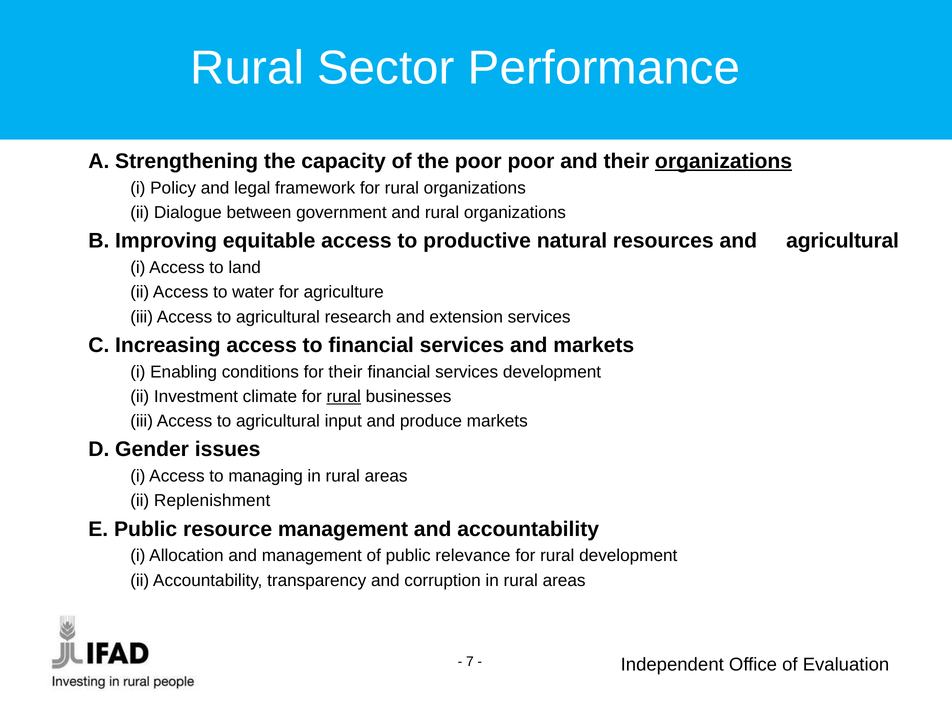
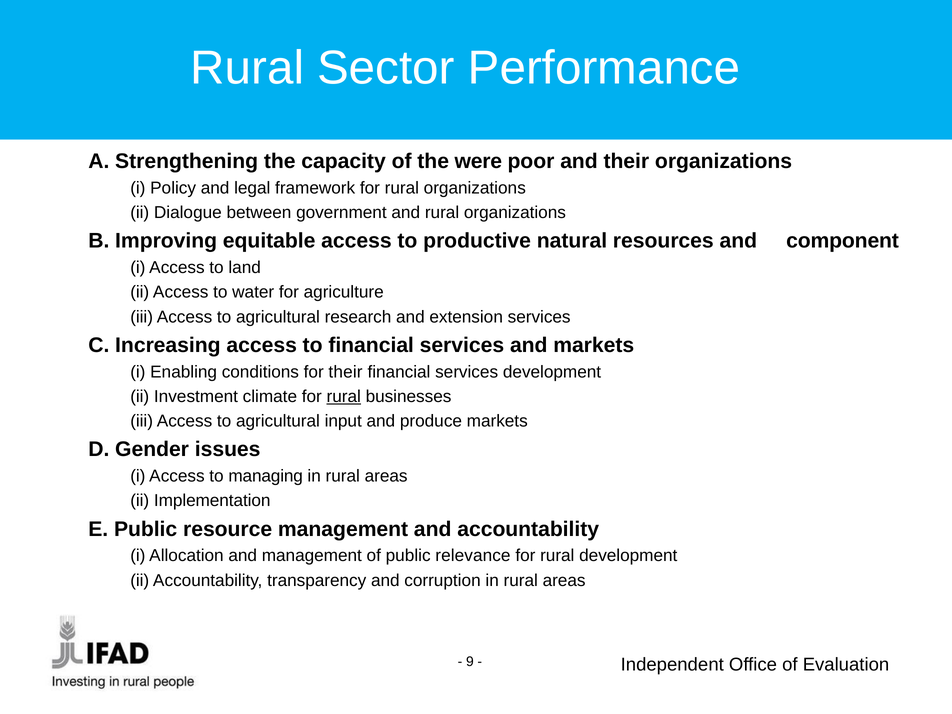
the poor: poor -> were
organizations at (724, 161) underline: present -> none
and agricultural: agricultural -> component
Replenishment: Replenishment -> Implementation
7: 7 -> 9
